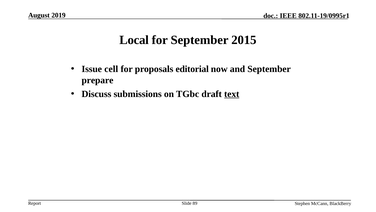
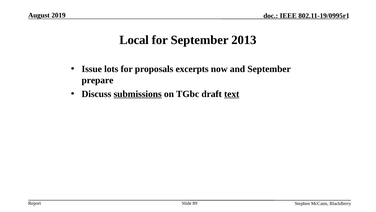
2015: 2015 -> 2013
cell: cell -> lots
editorial: editorial -> excerpts
submissions underline: none -> present
